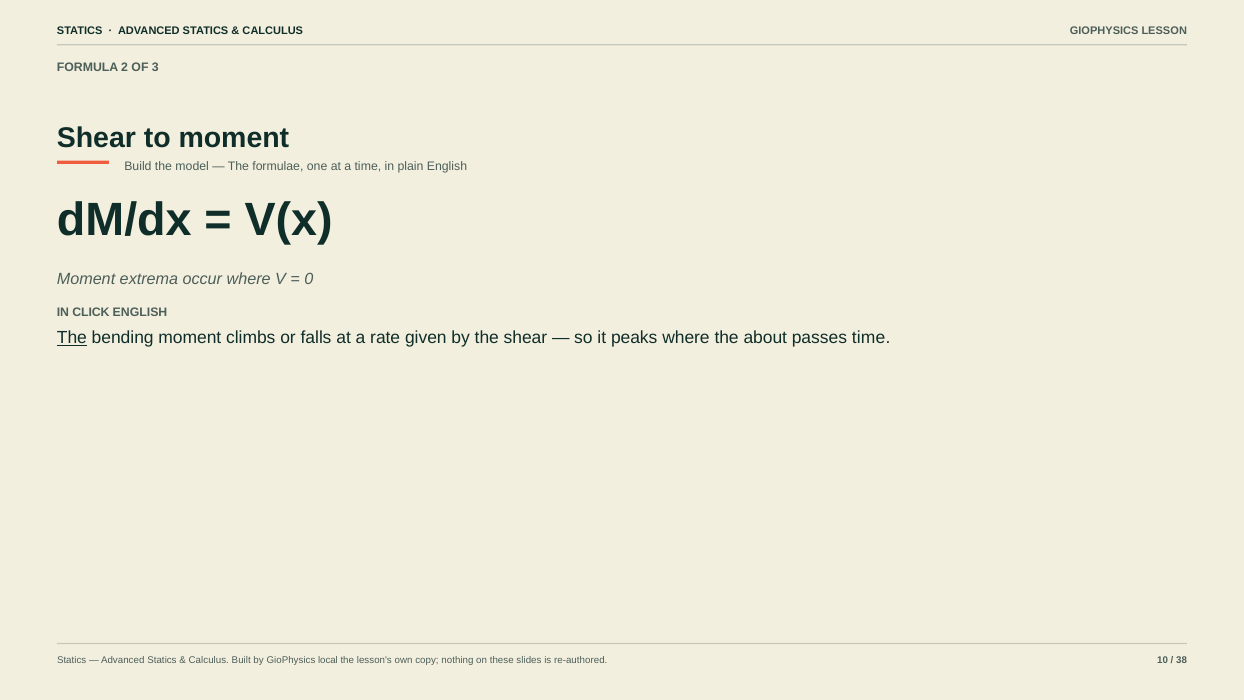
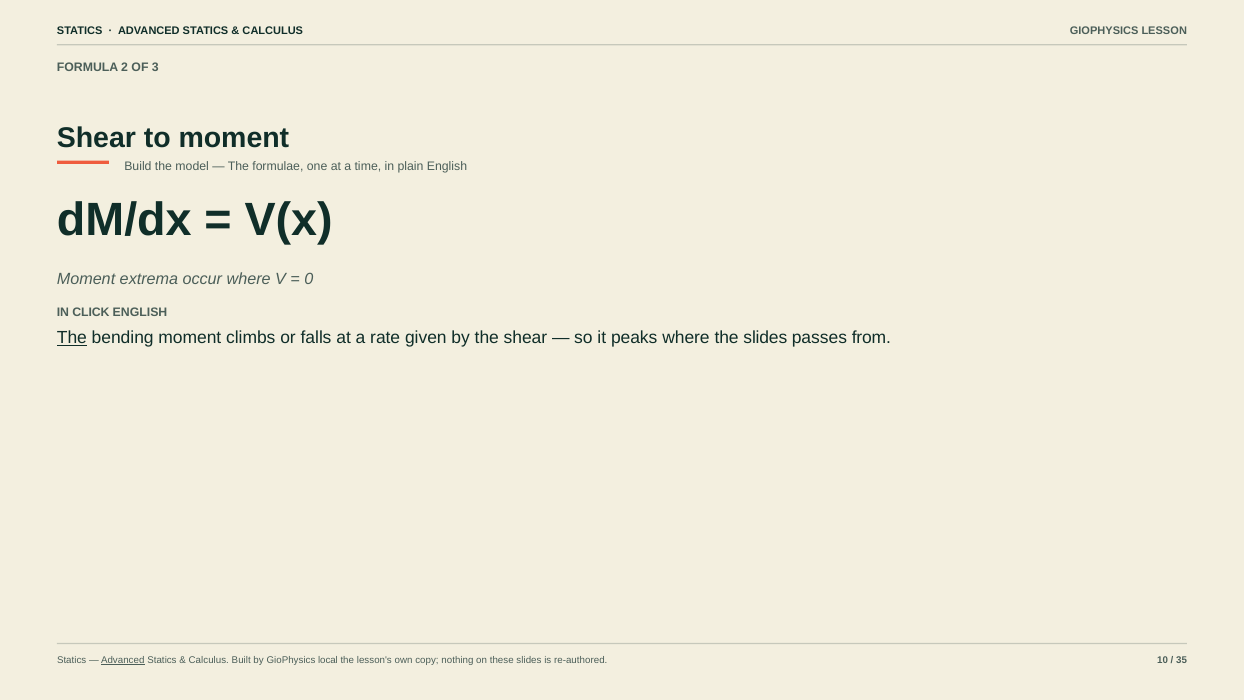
the about: about -> slides
passes time: time -> from
Advanced at (123, 660) underline: none -> present
38: 38 -> 35
